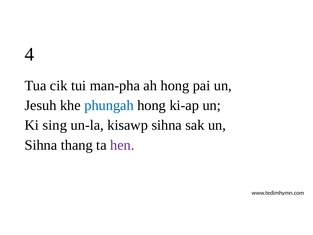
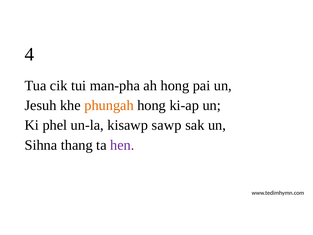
phungah colour: blue -> orange
sing: sing -> phel
kisawp sihna: sihna -> sawp
